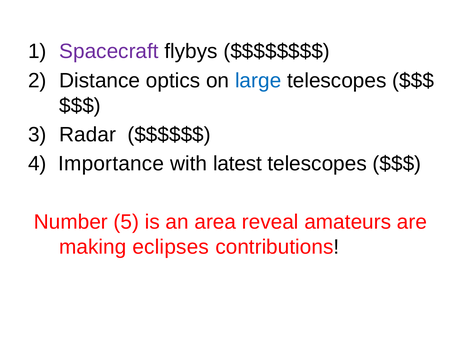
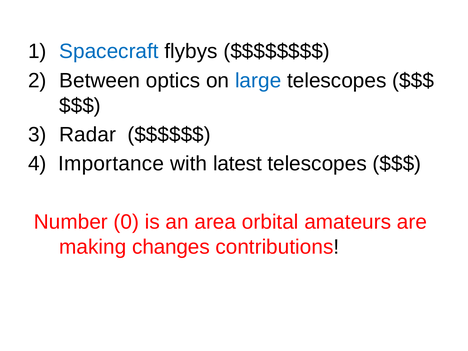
Spacecraft colour: purple -> blue
Distance: Distance -> Between
5: 5 -> 0
reveal: reveal -> orbital
eclipses: eclipses -> changes
